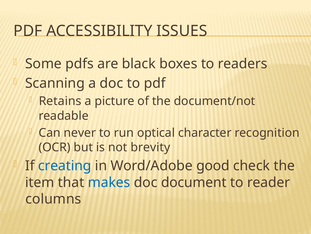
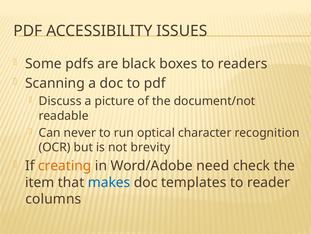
Retains: Retains -> Discuss
creating colour: blue -> orange
good: good -> need
document: document -> templates
